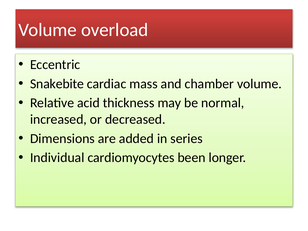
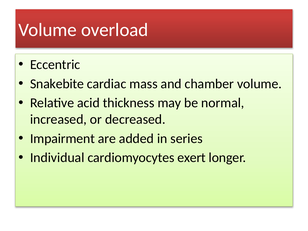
Dimensions: Dimensions -> Impairment
been: been -> exert
